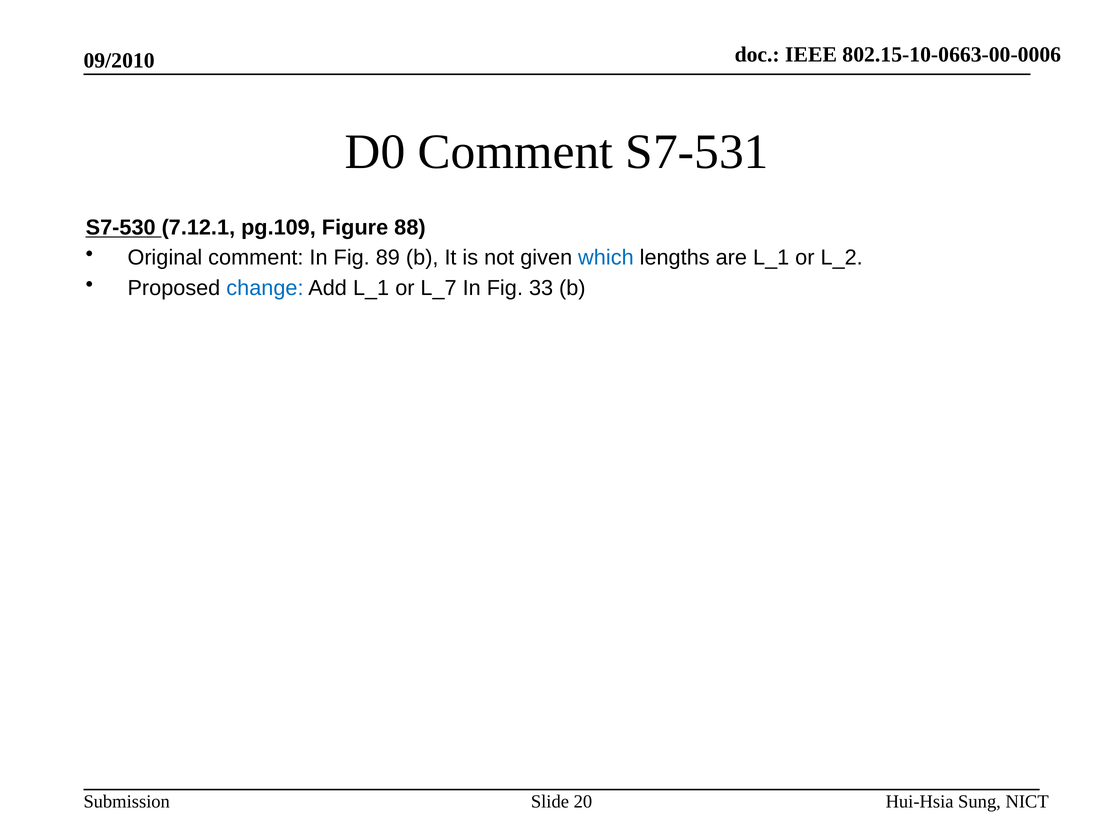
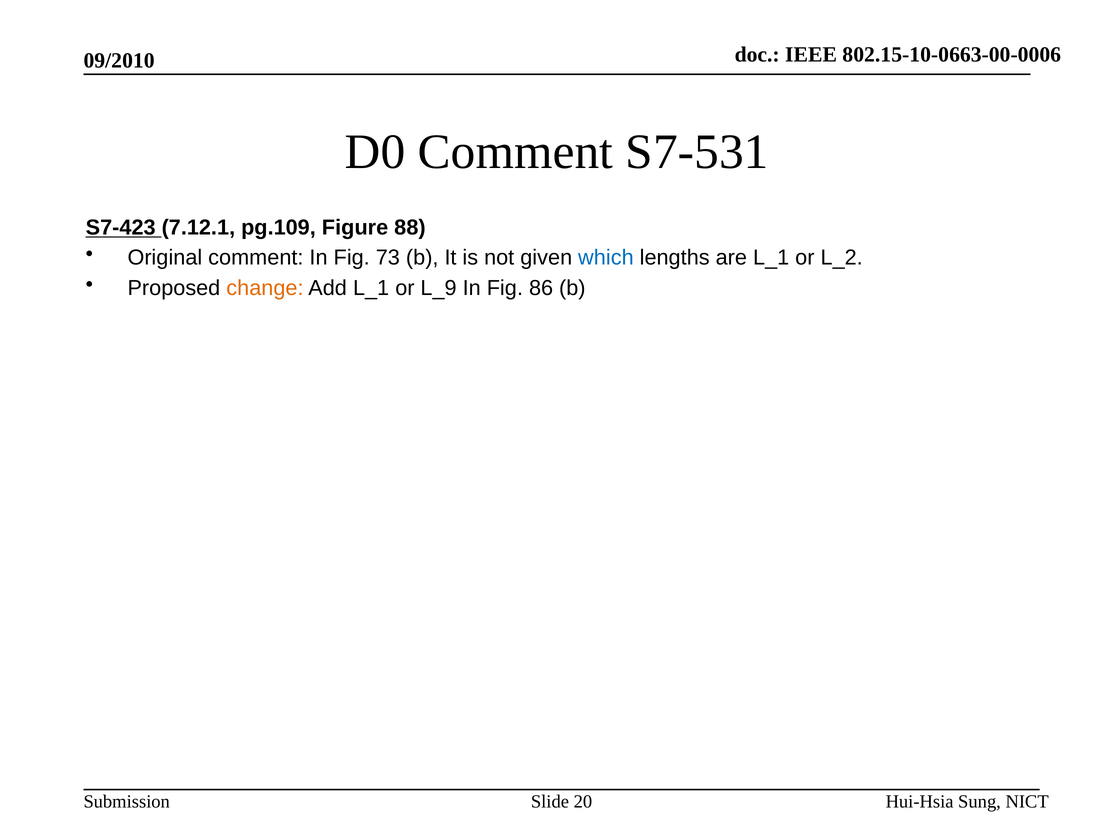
S7-530: S7-530 -> S7-423
89: 89 -> 73
change colour: blue -> orange
L_7: L_7 -> L_9
33: 33 -> 86
